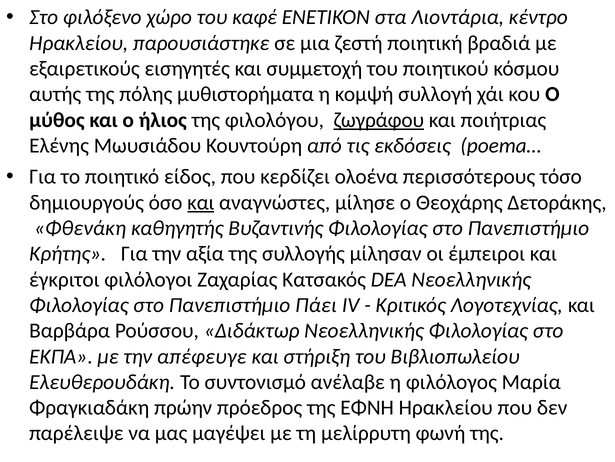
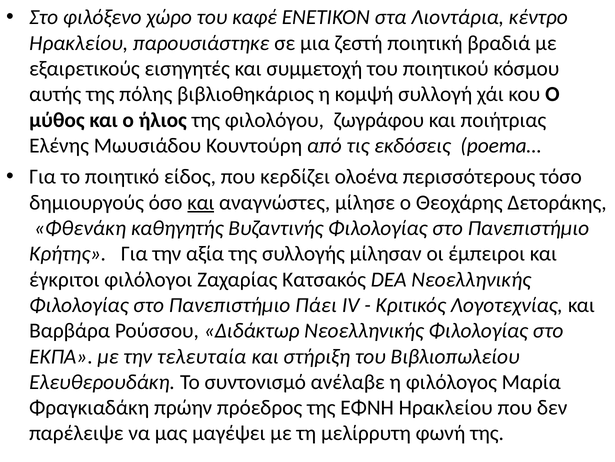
μυθιστορήματα: μυθιστορήματα -> βιβλιοθηκάριος
ζωγράφου underline: present -> none
απέφευγε: απέφευγε -> τελευταία
